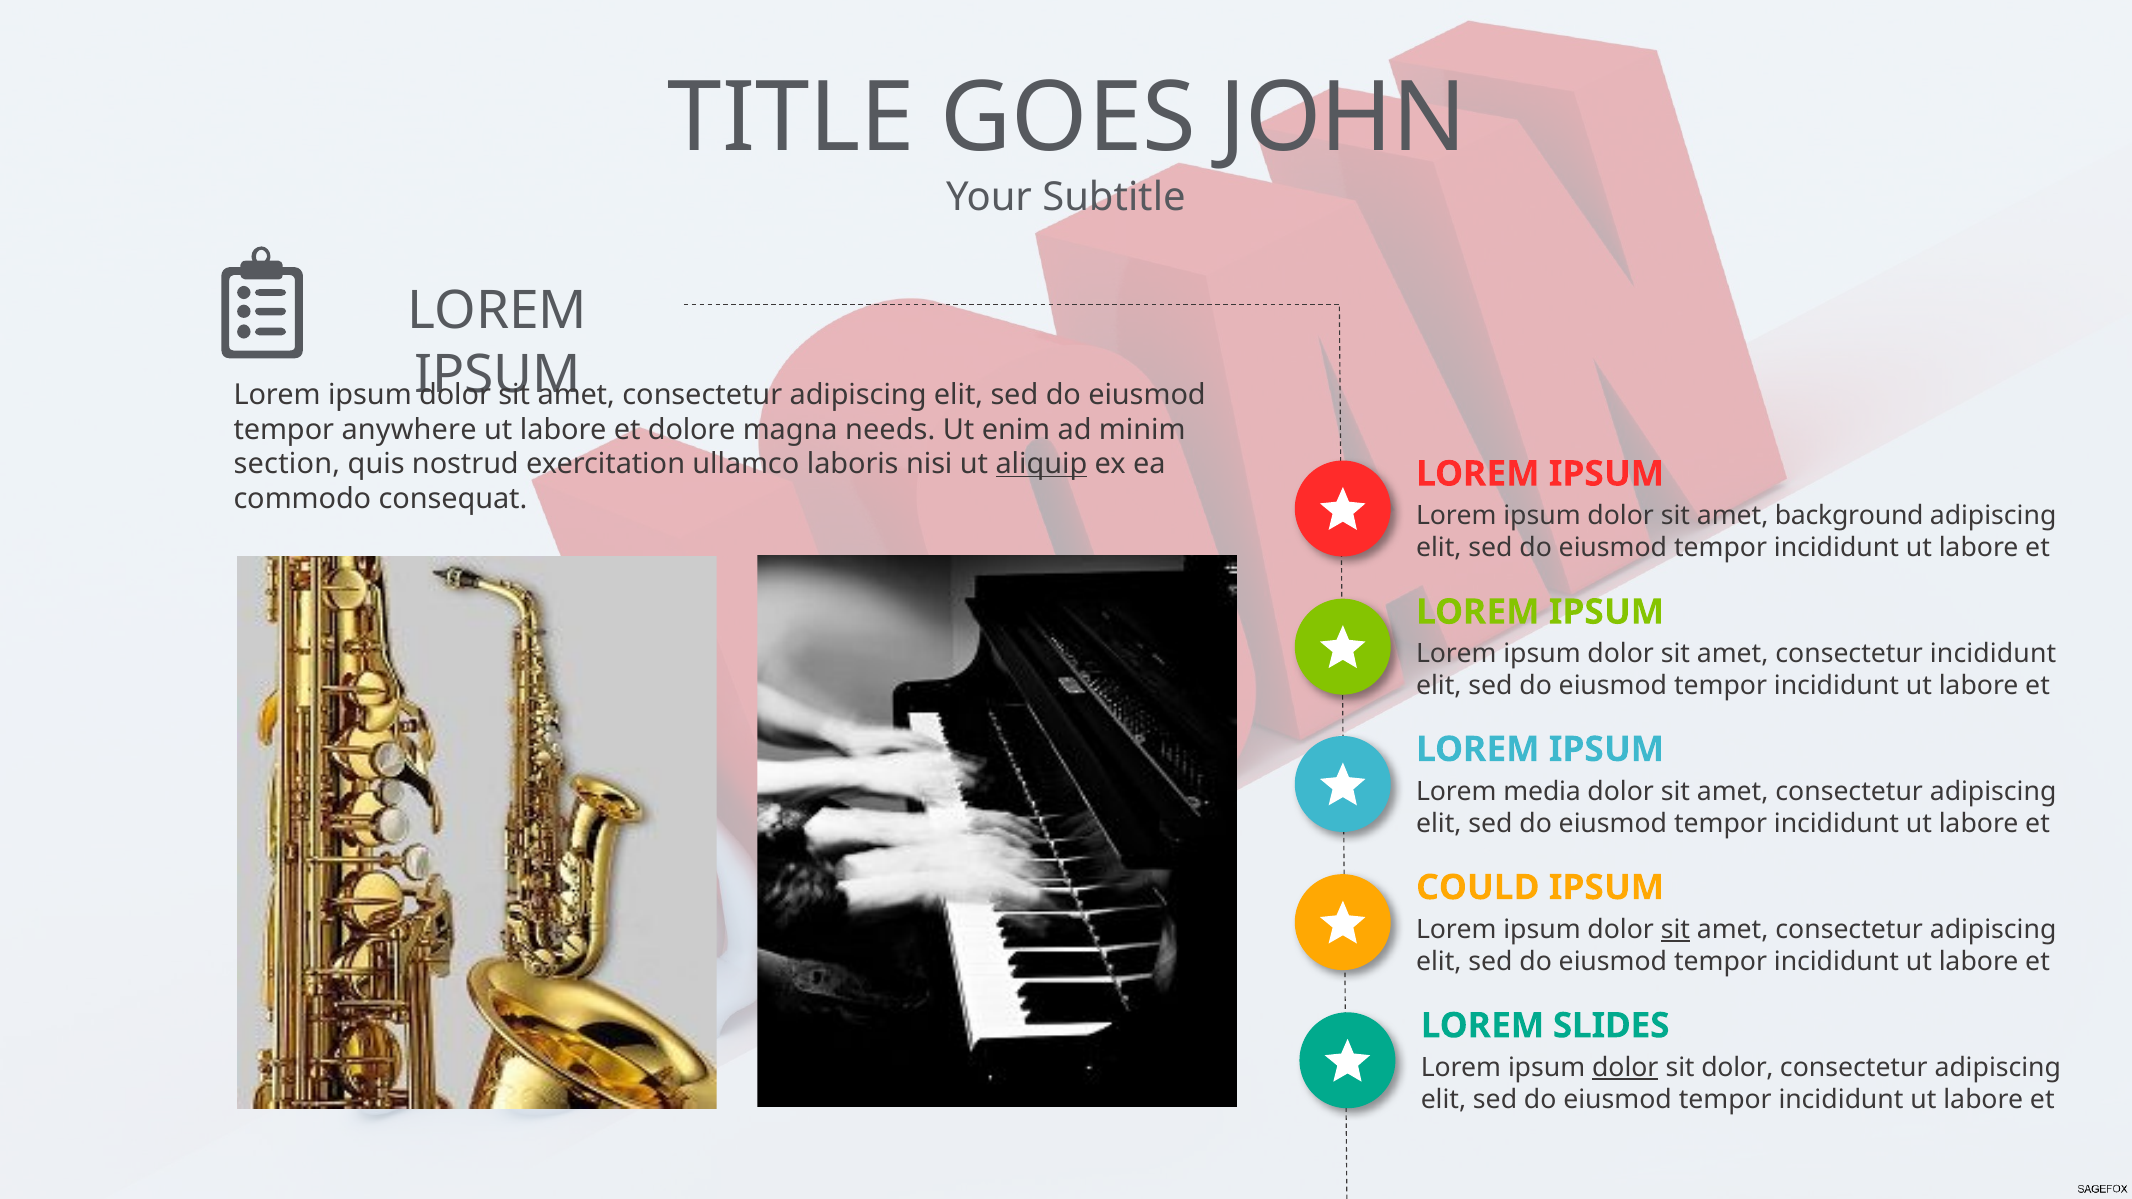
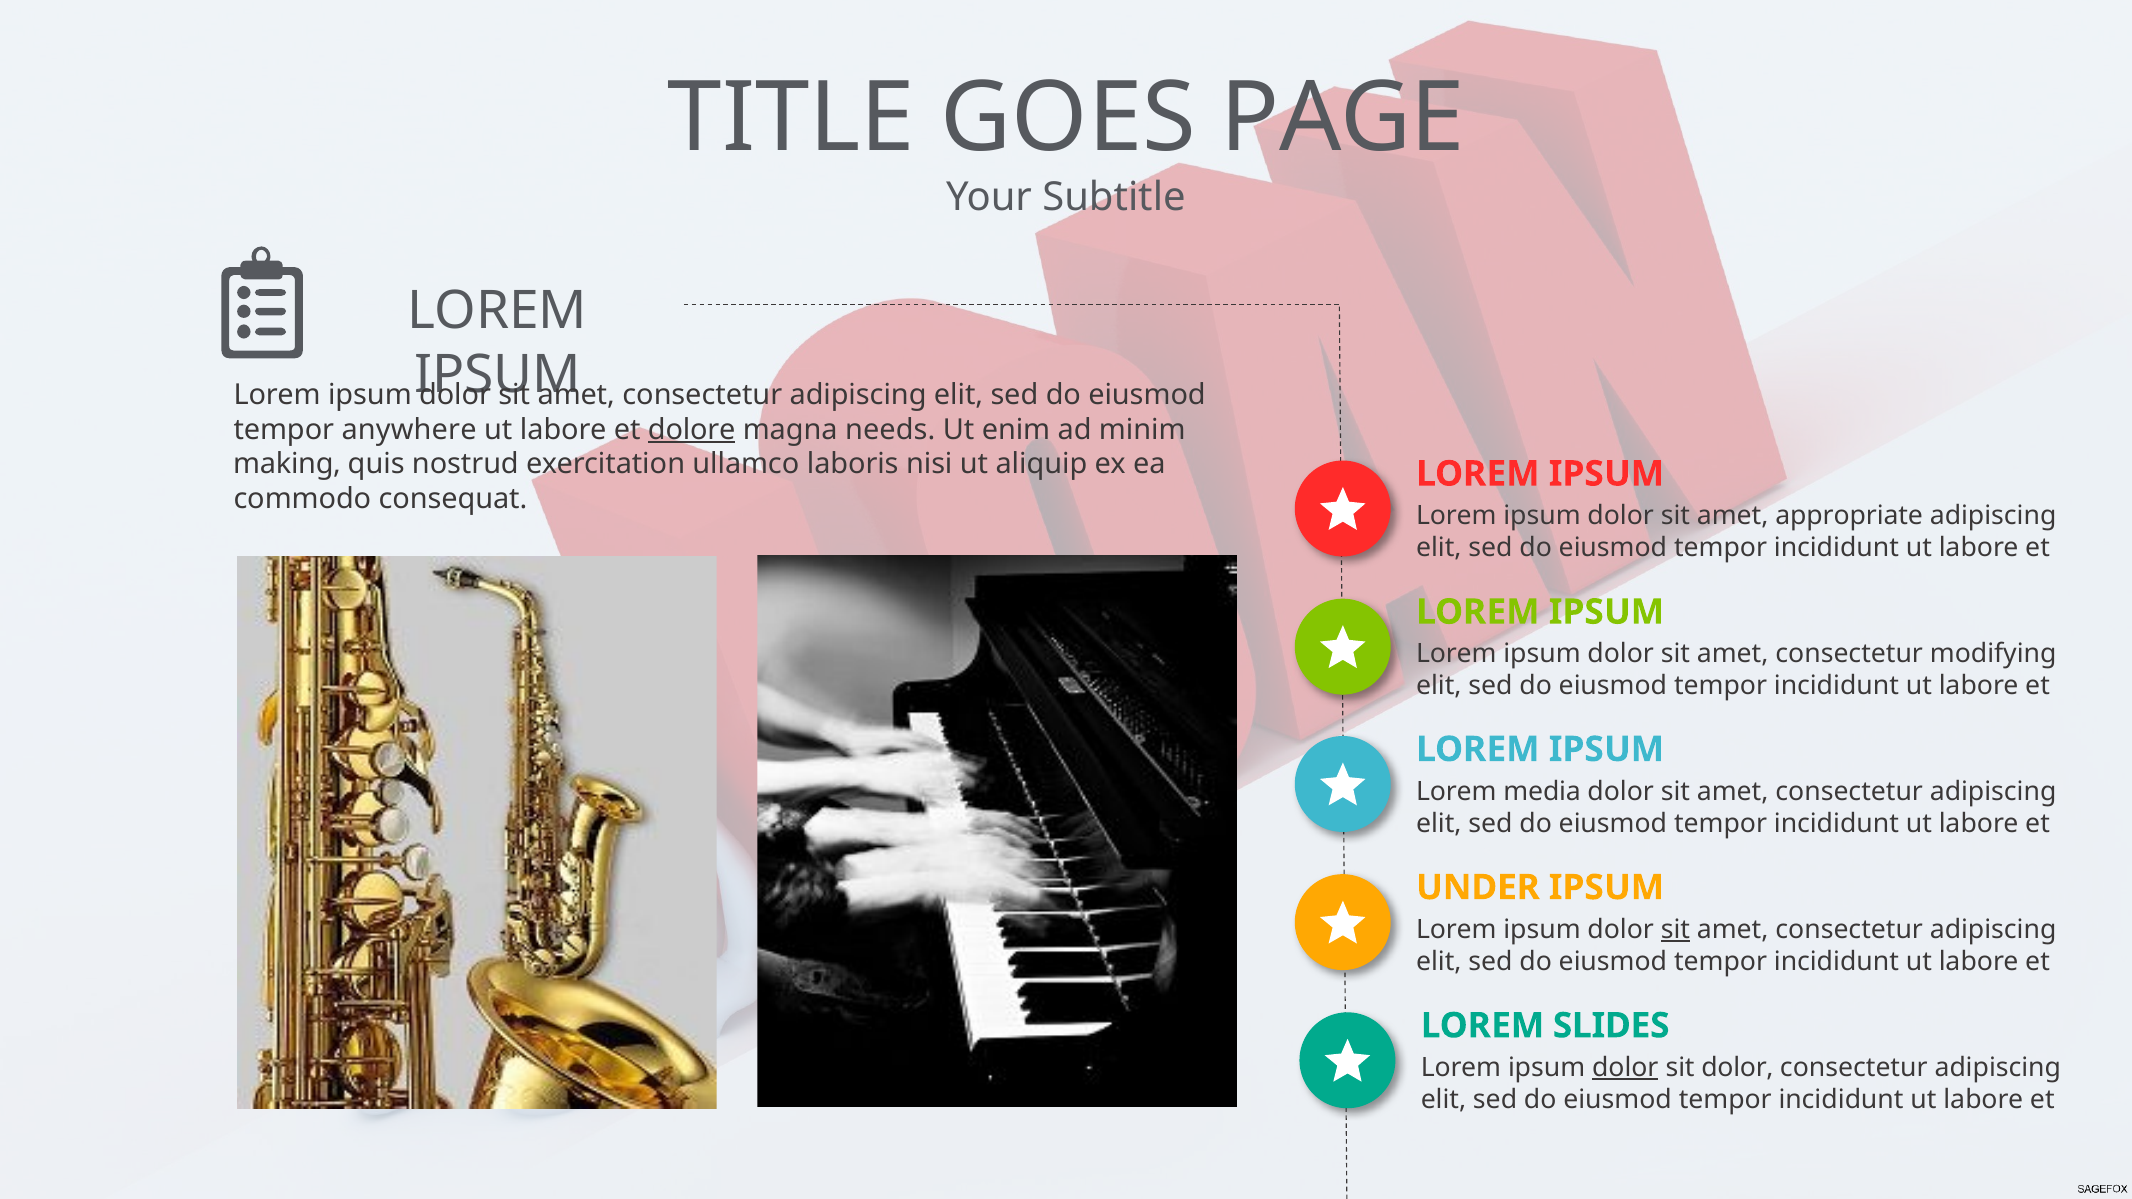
JOHN: JOHN -> PAGE
dolore underline: none -> present
section: section -> making
aliquip underline: present -> none
background: background -> appropriate
consectetur incididunt: incididunt -> modifying
COULD: COULD -> UNDER
